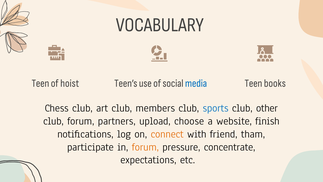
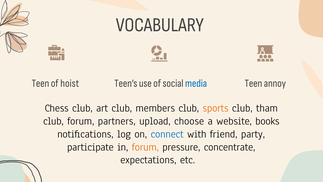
books: books -> annoy
sports colour: blue -> orange
other: other -> tham
finish: finish -> books
connect colour: orange -> blue
tham: tham -> party
